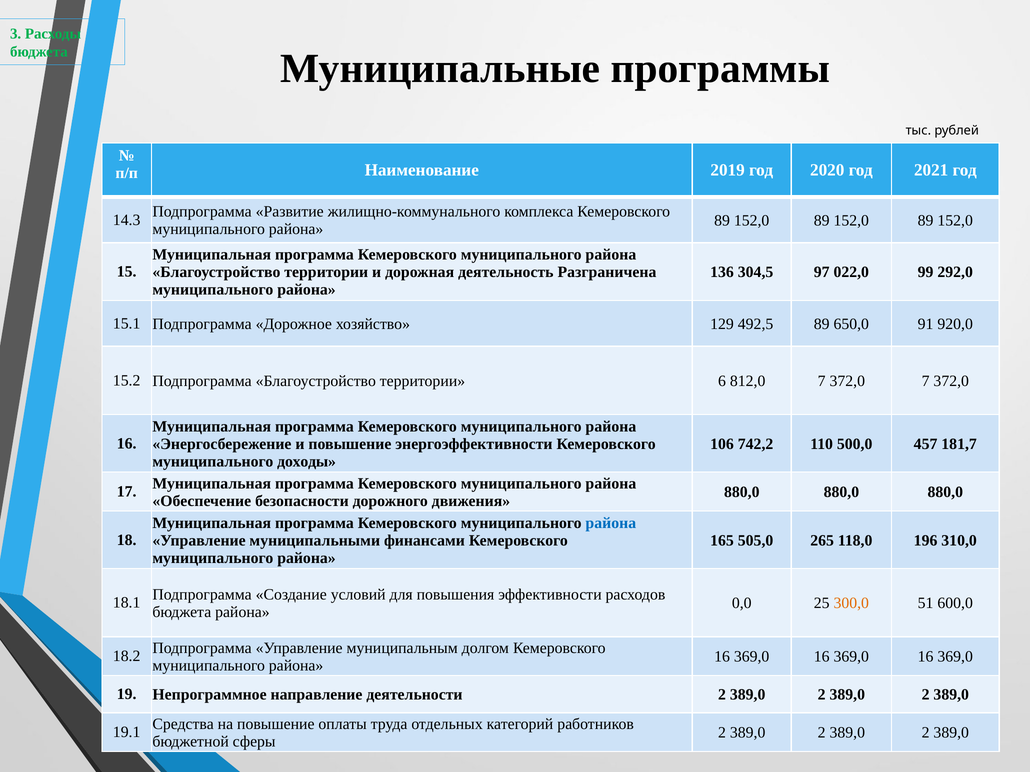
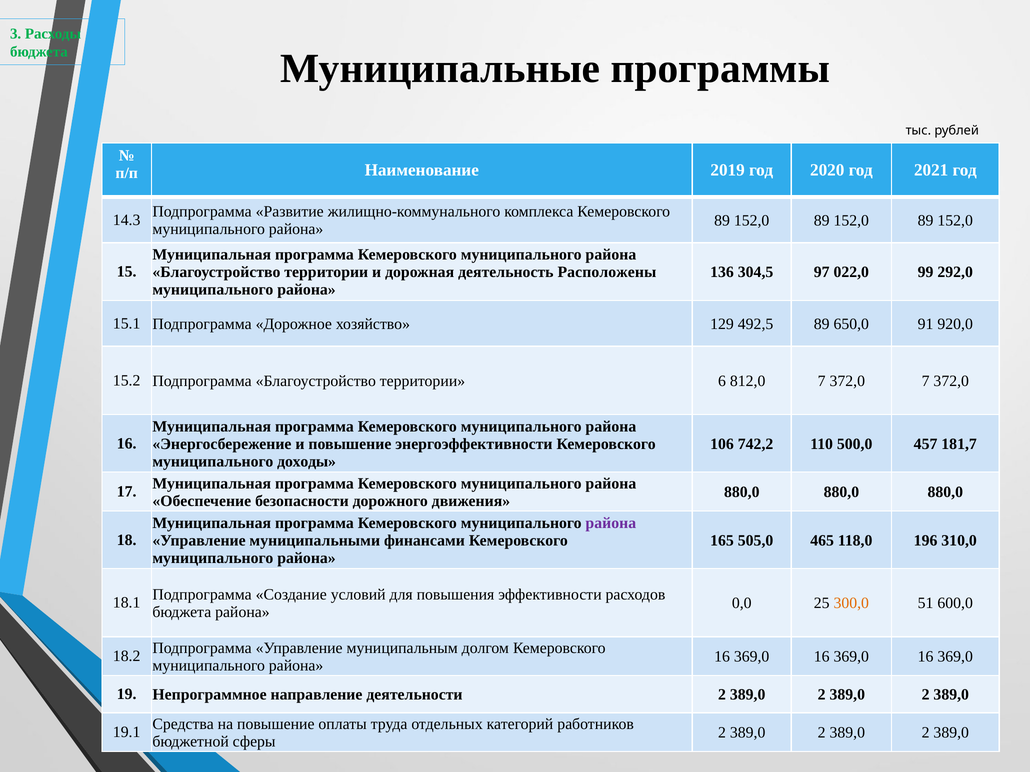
Разграничена: Разграничена -> Расположены
района at (611, 523) colour: blue -> purple
265: 265 -> 465
